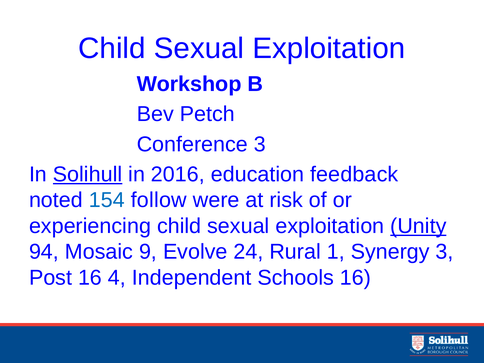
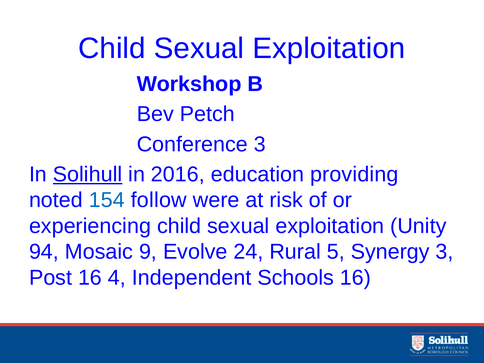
feedback: feedback -> providing
Unity underline: present -> none
1: 1 -> 5
